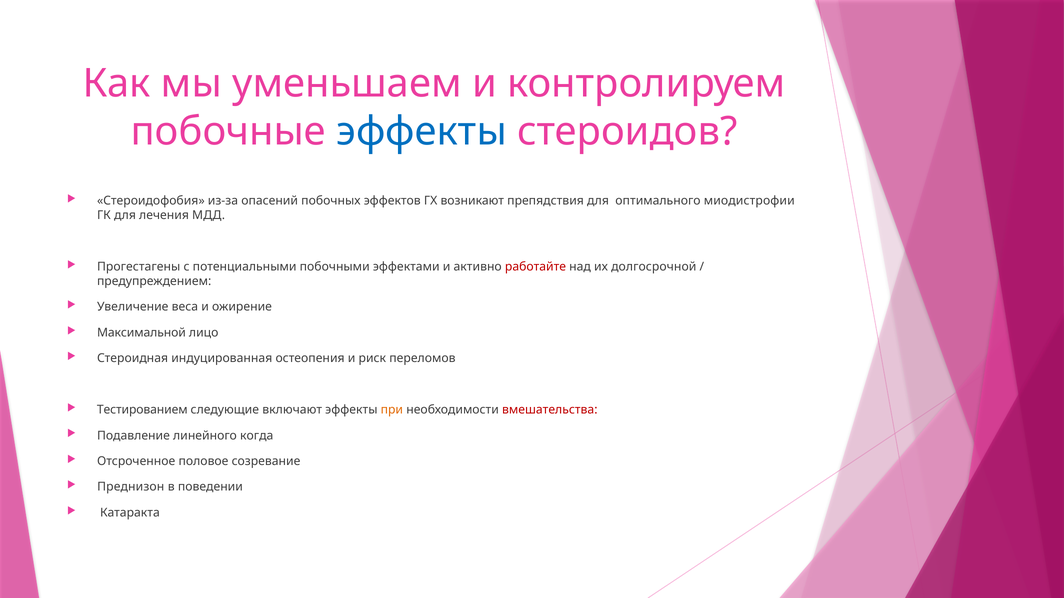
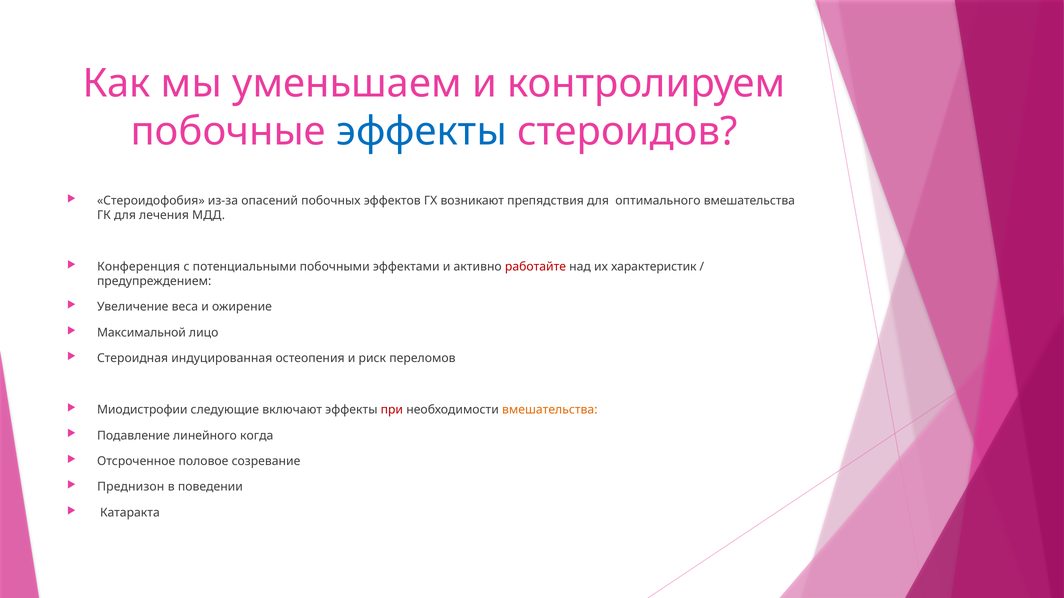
оптимального миодистрофии: миодистрофии -> вмешательства
Прогестагены: Прогестагены -> Конференция
долгосрочной: долгосрочной -> характеристик
Тестированием: Тестированием -> Миодистрофии
при colour: orange -> red
вмешательства at (550, 410) colour: red -> orange
